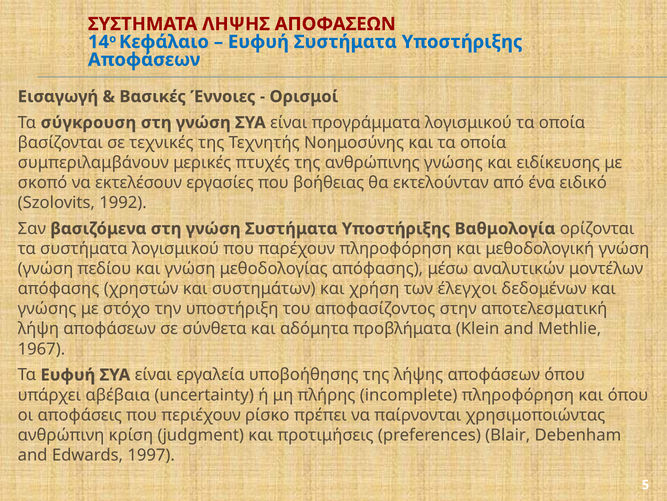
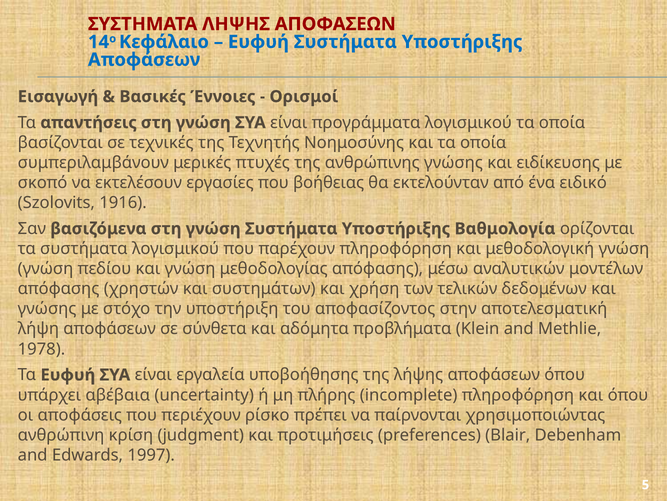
σύγκρουση: σύγκρουση -> απαντήσεις
1992: 1992 -> 1916
έλεγχοι: έλεγχοι -> τελικών
1967: 1967 -> 1978
